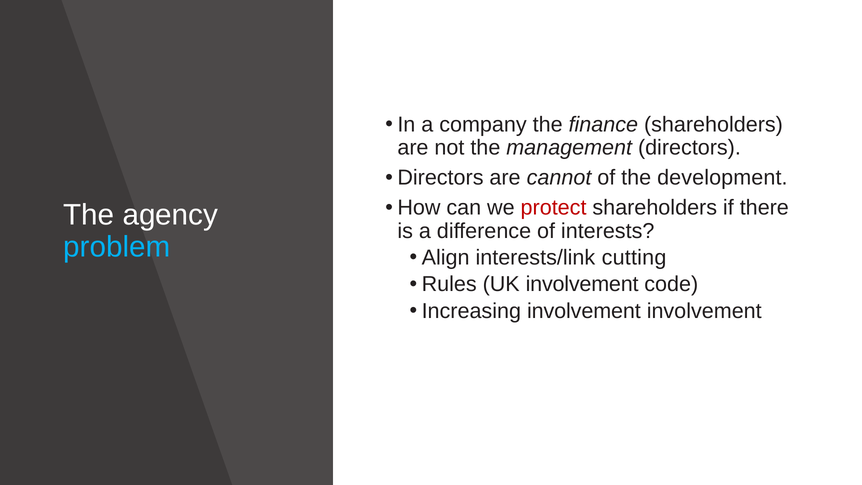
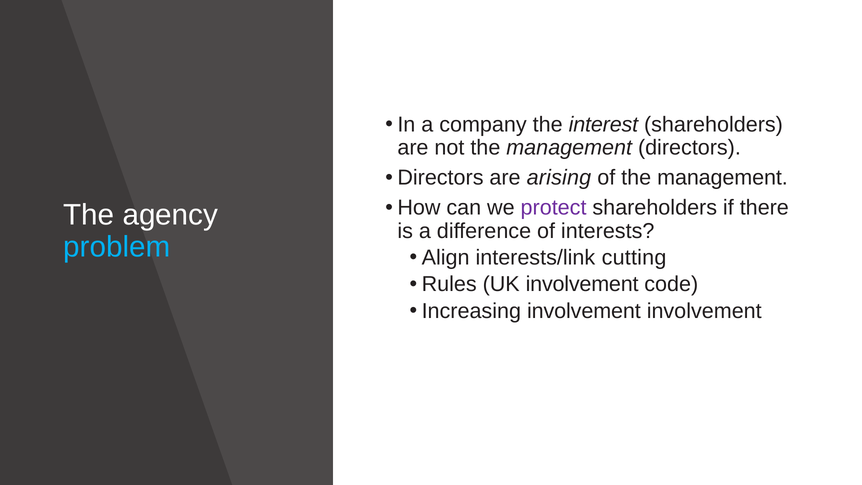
finance: finance -> interest
cannot: cannot -> arising
of the development: development -> management
protect colour: red -> purple
